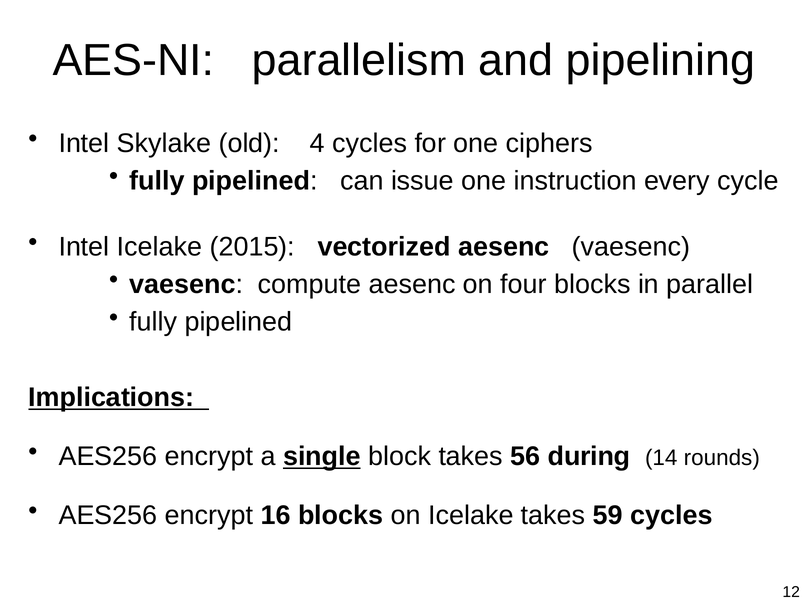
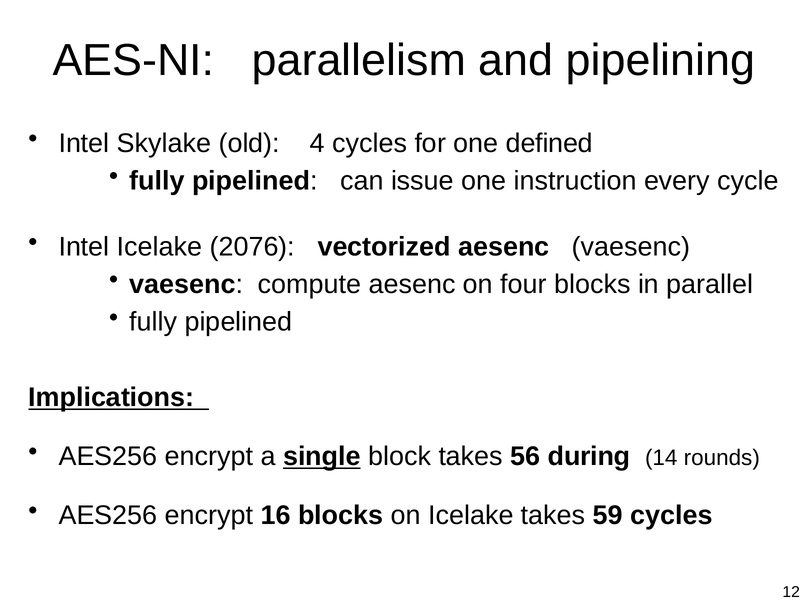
ciphers: ciphers -> defined
2015: 2015 -> 2076
